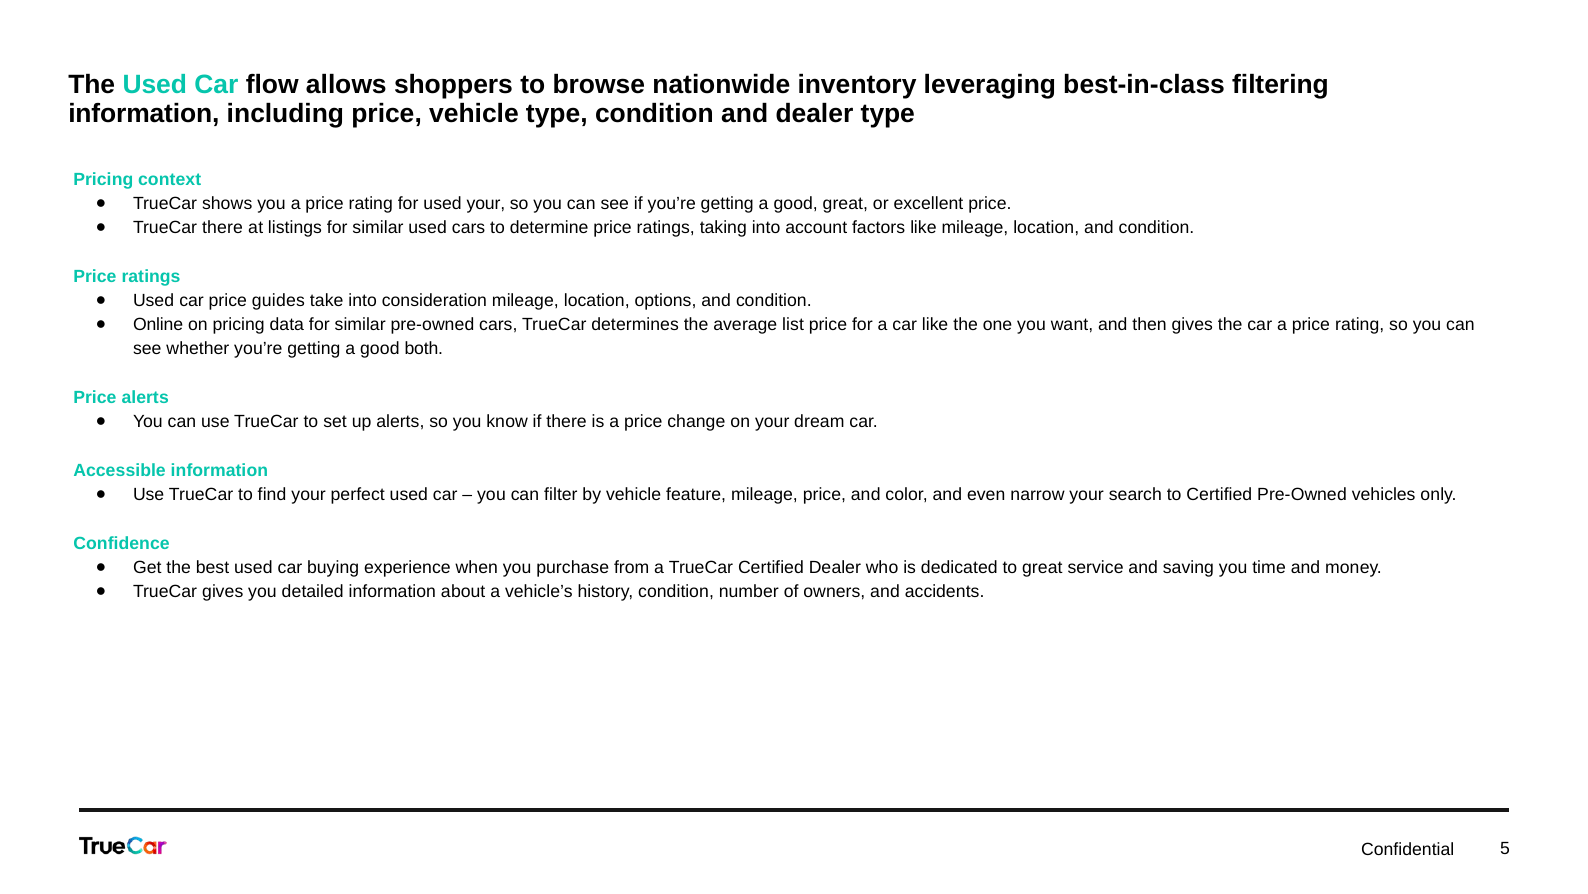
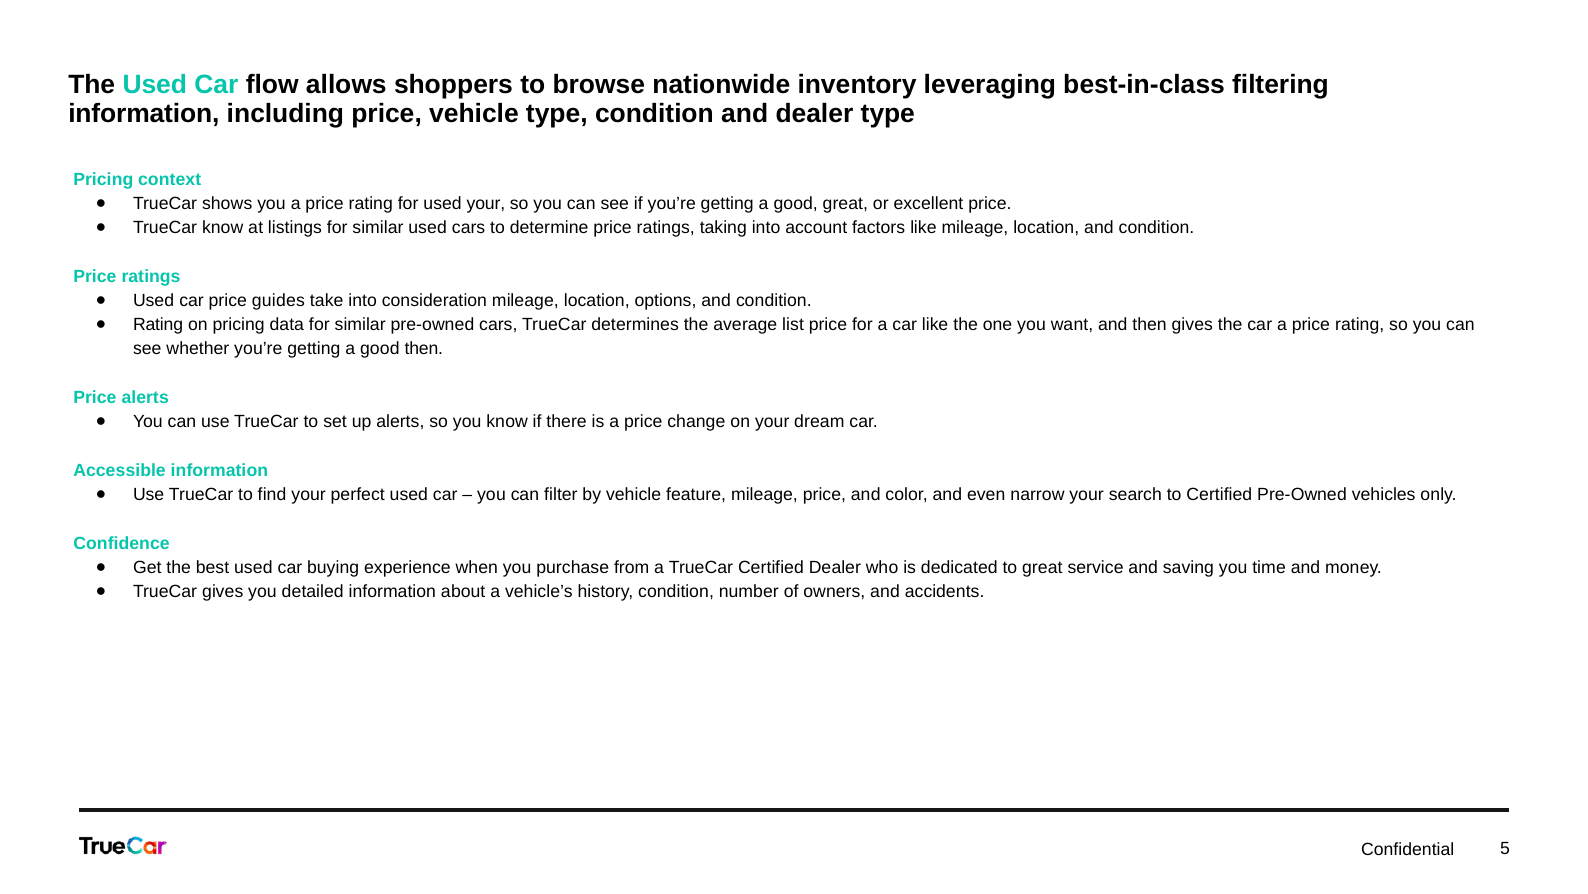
TrueCar there: there -> know
Online at (158, 325): Online -> Rating
good both: both -> then
